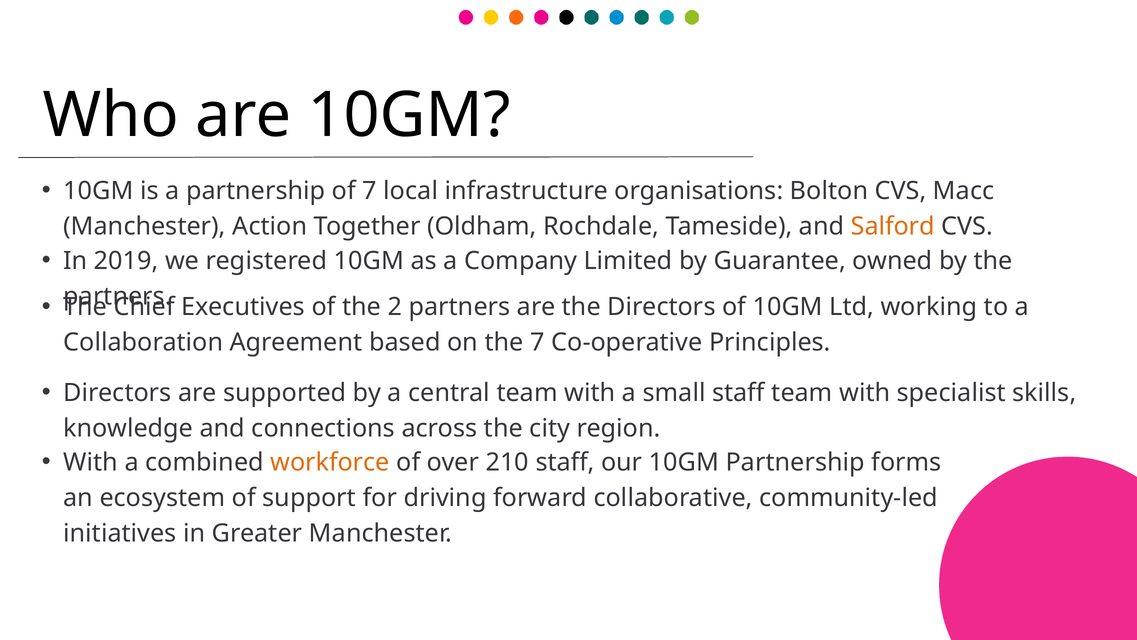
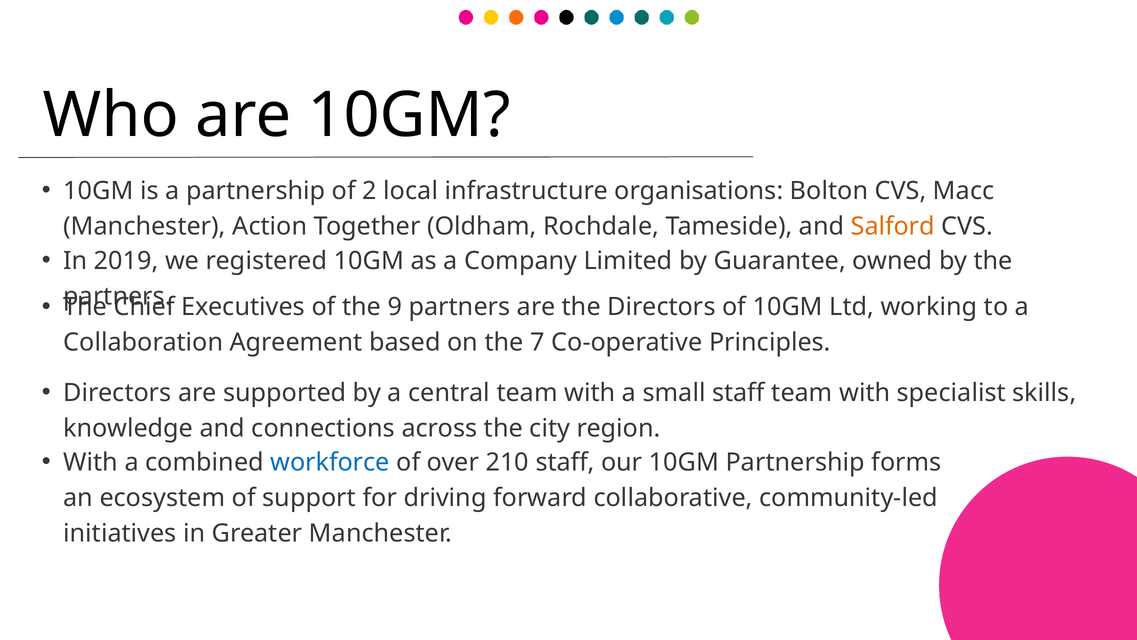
of 7: 7 -> 2
2: 2 -> 9
workforce colour: orange -> blue
